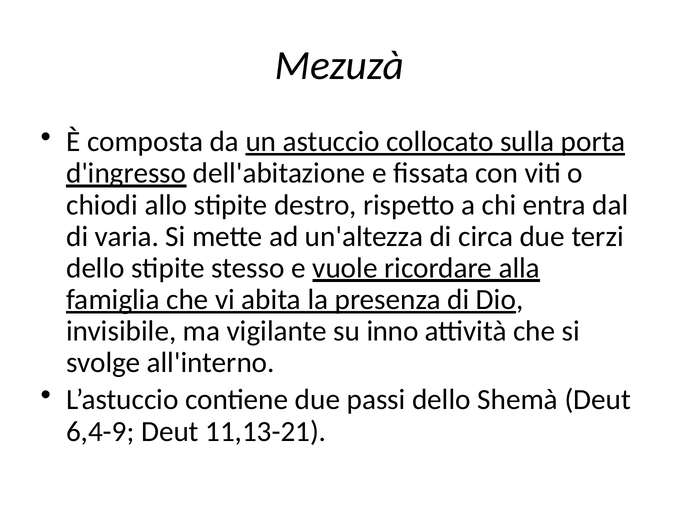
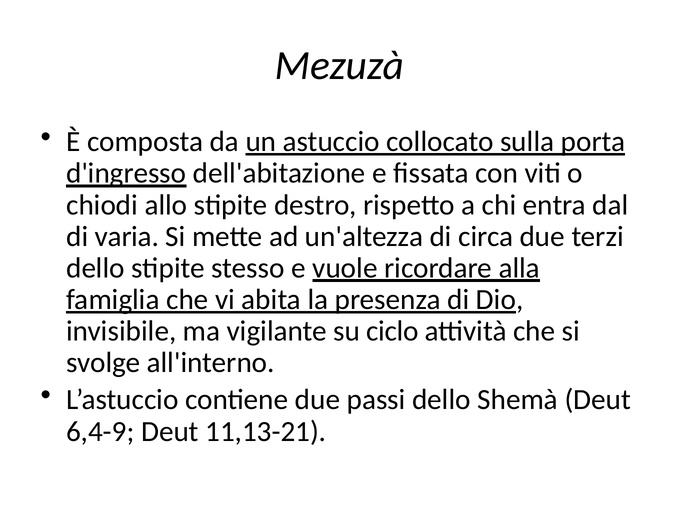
inno: inno -> ciclo
